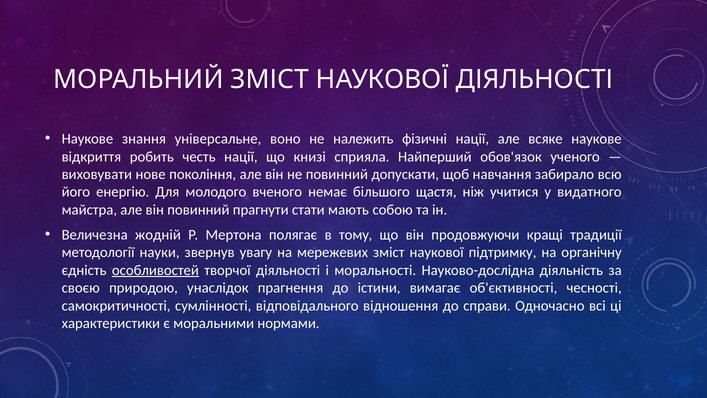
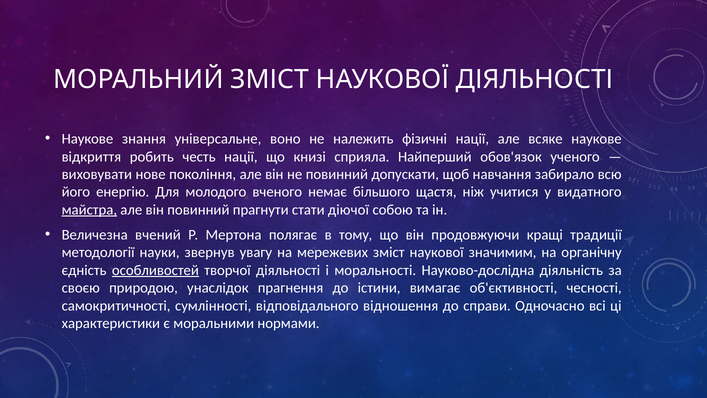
майстра underline: none -> present
мають: мають -> діючої
жодній: жодній -> вчений
підтримку: підтримку -> значимим
